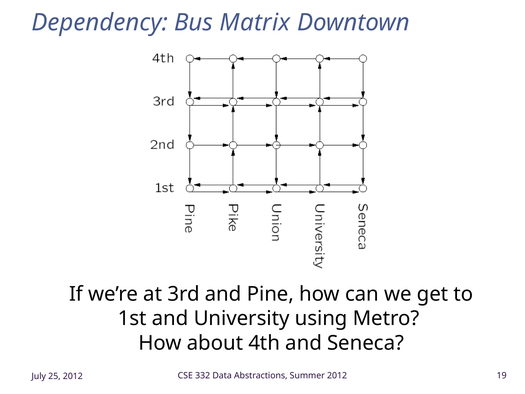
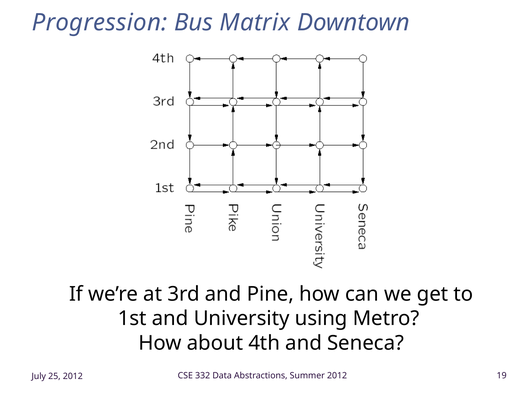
Dependency: Dependency -> Progression
